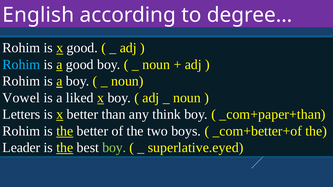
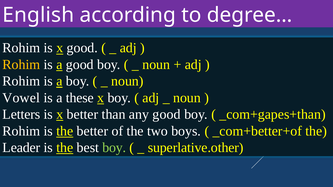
Rohim at (21, 65) colour: light blue -> yellow
liked: liked -> these
any think: think -> good
_com+paper+than: _com+paper+than -> _com+gapes+than
superlative.eyed: superlative.eyed -> superlative.other
